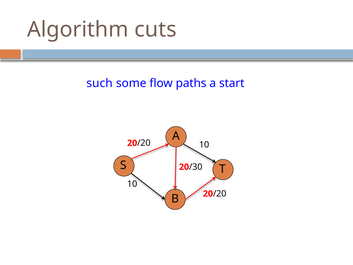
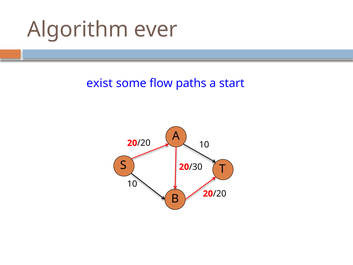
cuts: cuts -> ever
such: such -> exist
